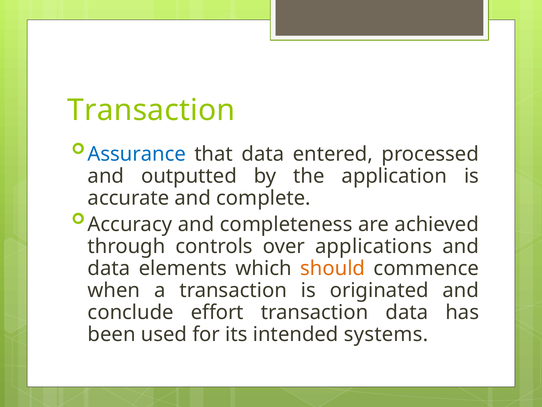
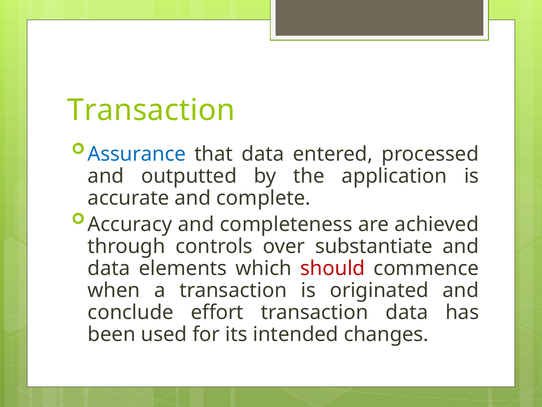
applications: applications -> substantiate
should colour: orange -> red
systems: systems -> changes
